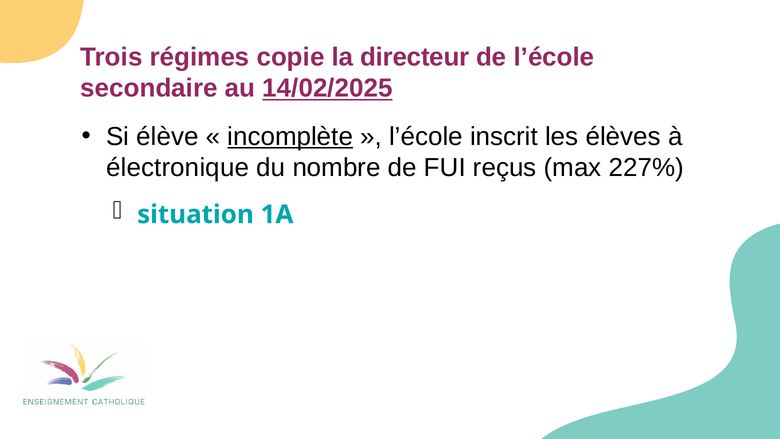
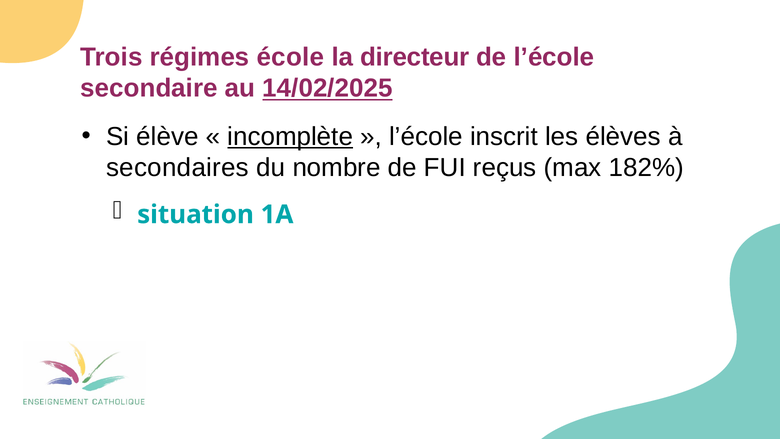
copie: copie -> école
électronique: électronique -> secondaires
227%: 227% -> 182%
